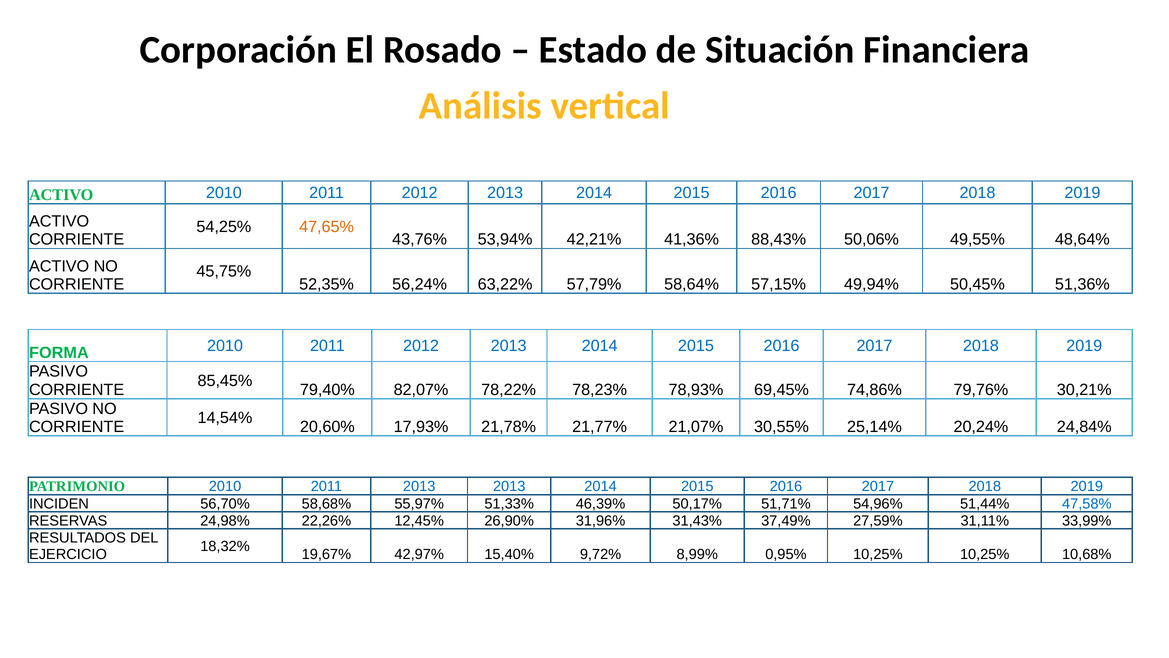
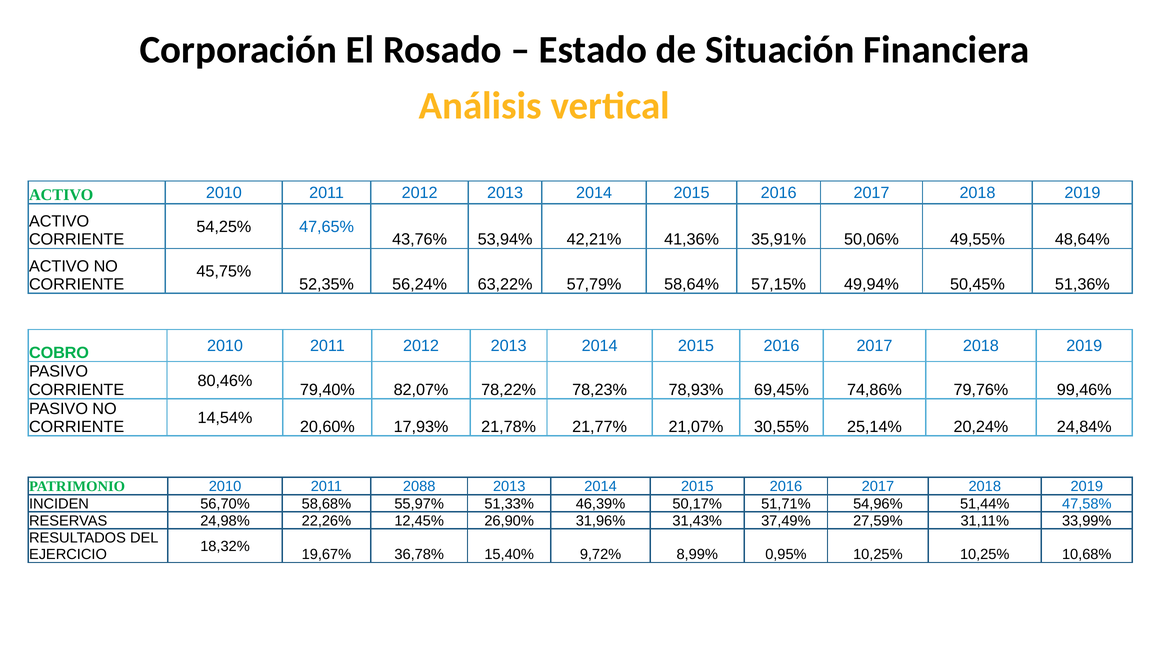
47,65% colour: orange -> blue
88,43%: 88,43% -> 35,91%
FORMA: FORMA -> COBRO
85,45%: 85,45% -> 80,46%
30,21%: 30,21% -> 99,46%
2011 2013: 2013 -> 2088
42,97%: 42,97% -> 36,78%
